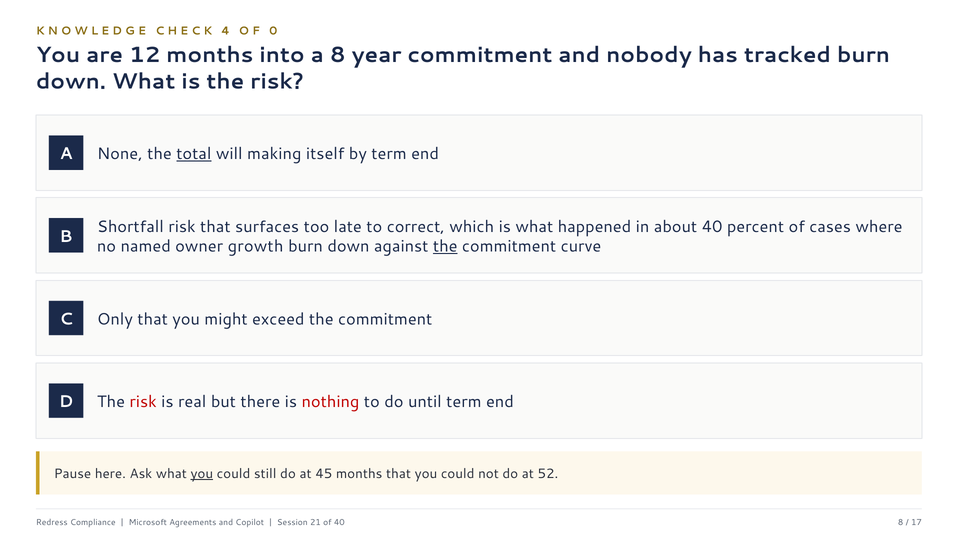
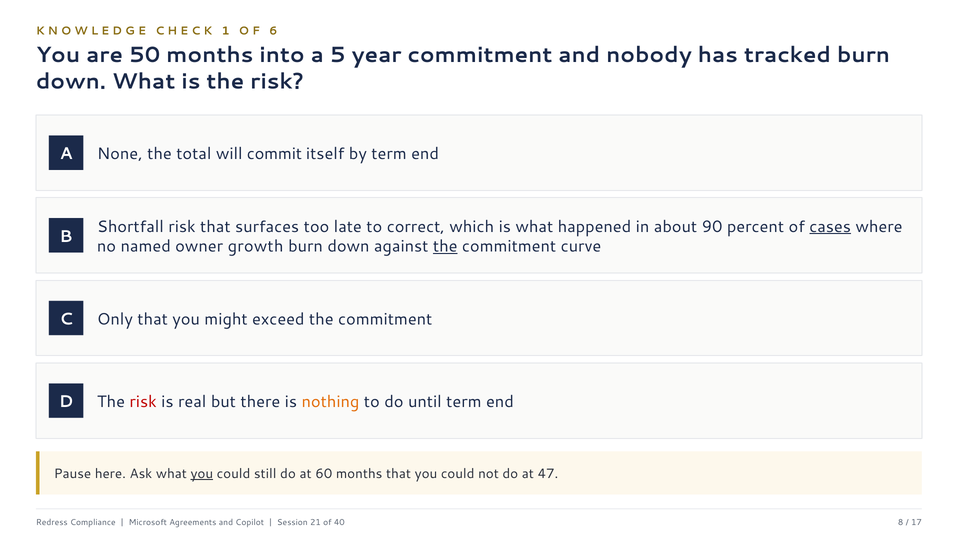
4: 4 -> 1
0: 0 -> 6
12: 12 -> 50
a 8: 8 -> 5
total underline: present -> none
making: making -> commit
about 40: 40 -> 90
cases underline: none -> present
nothing colour: red -> orange
45: 45 -> 60
52: 52 -> 47
